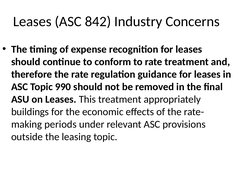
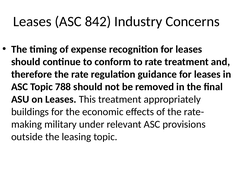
990: 990 -> 788
periods: periods -> military
